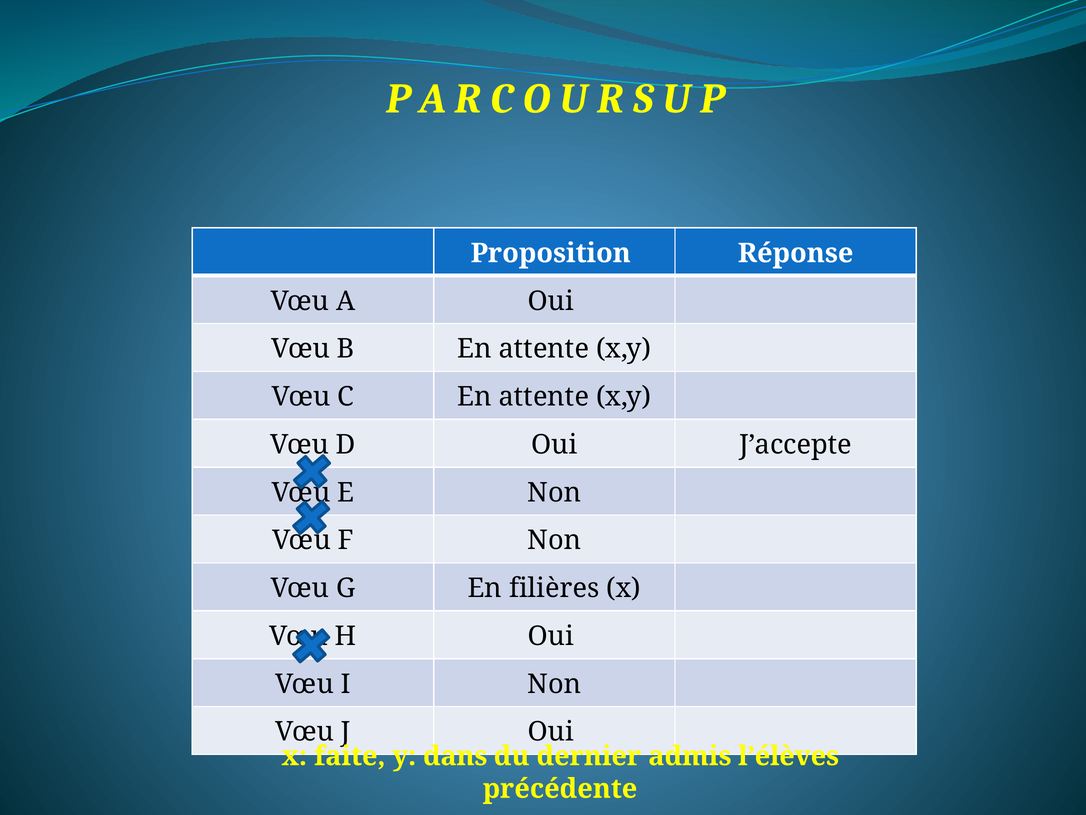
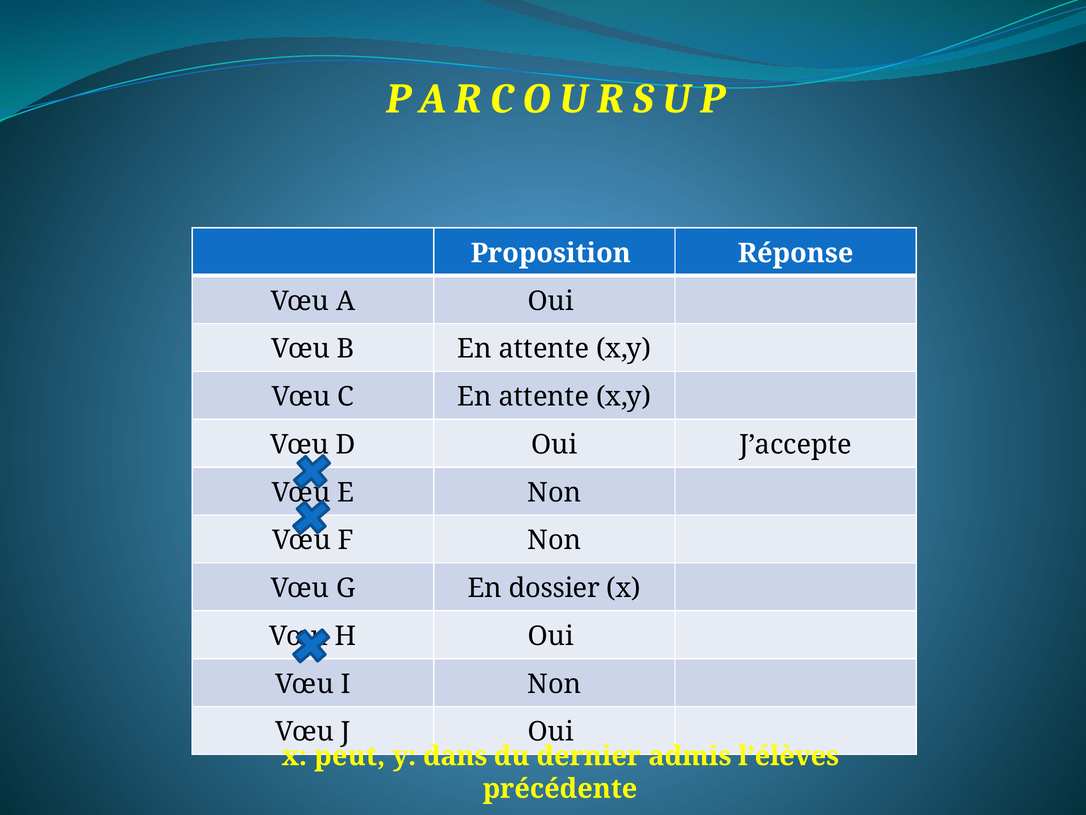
filières: filières -> dossier
faite: faite -> peut
